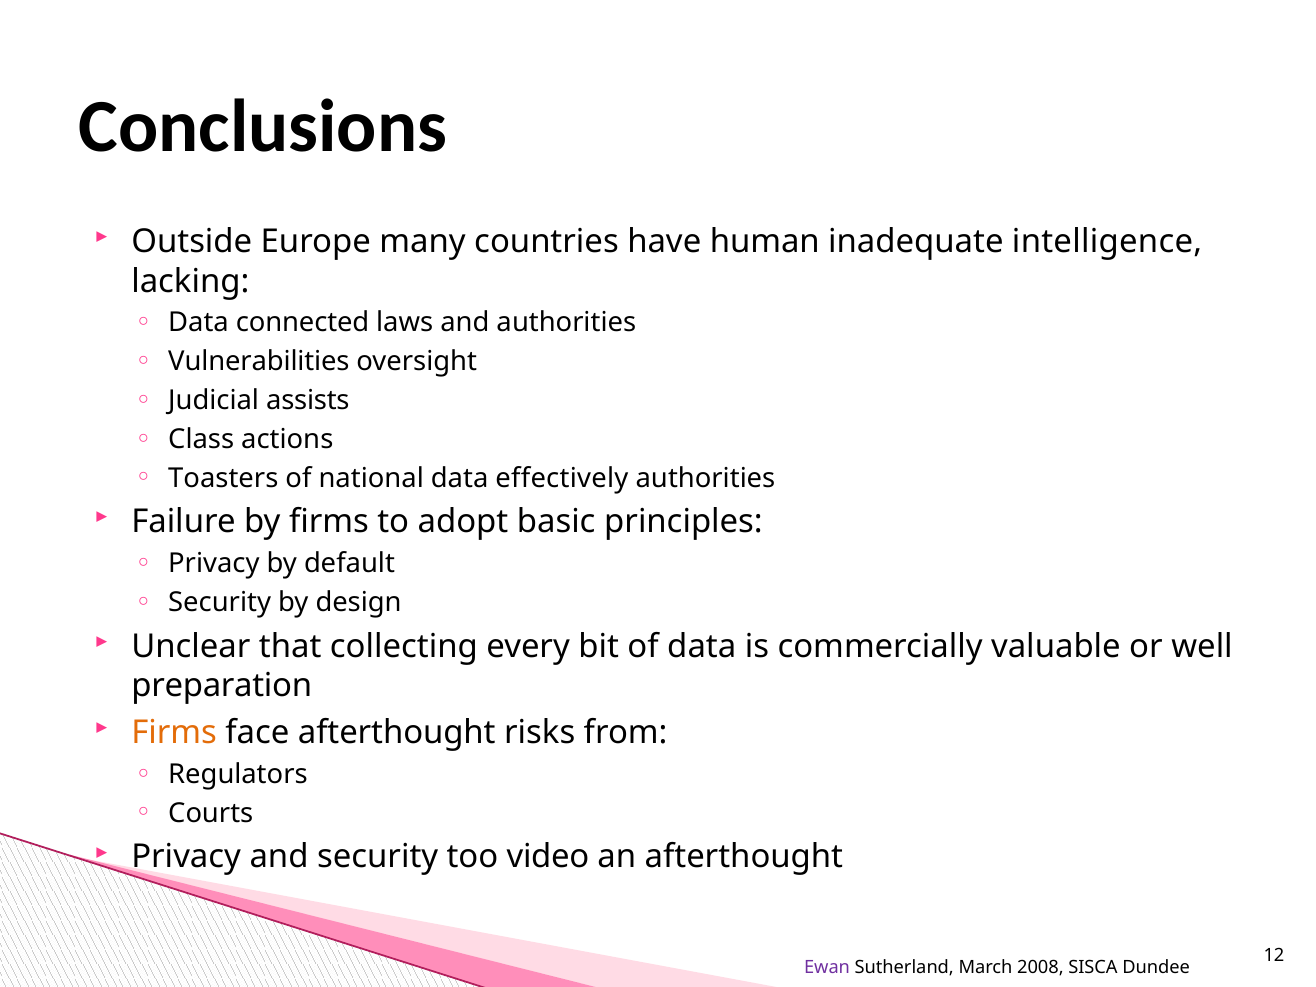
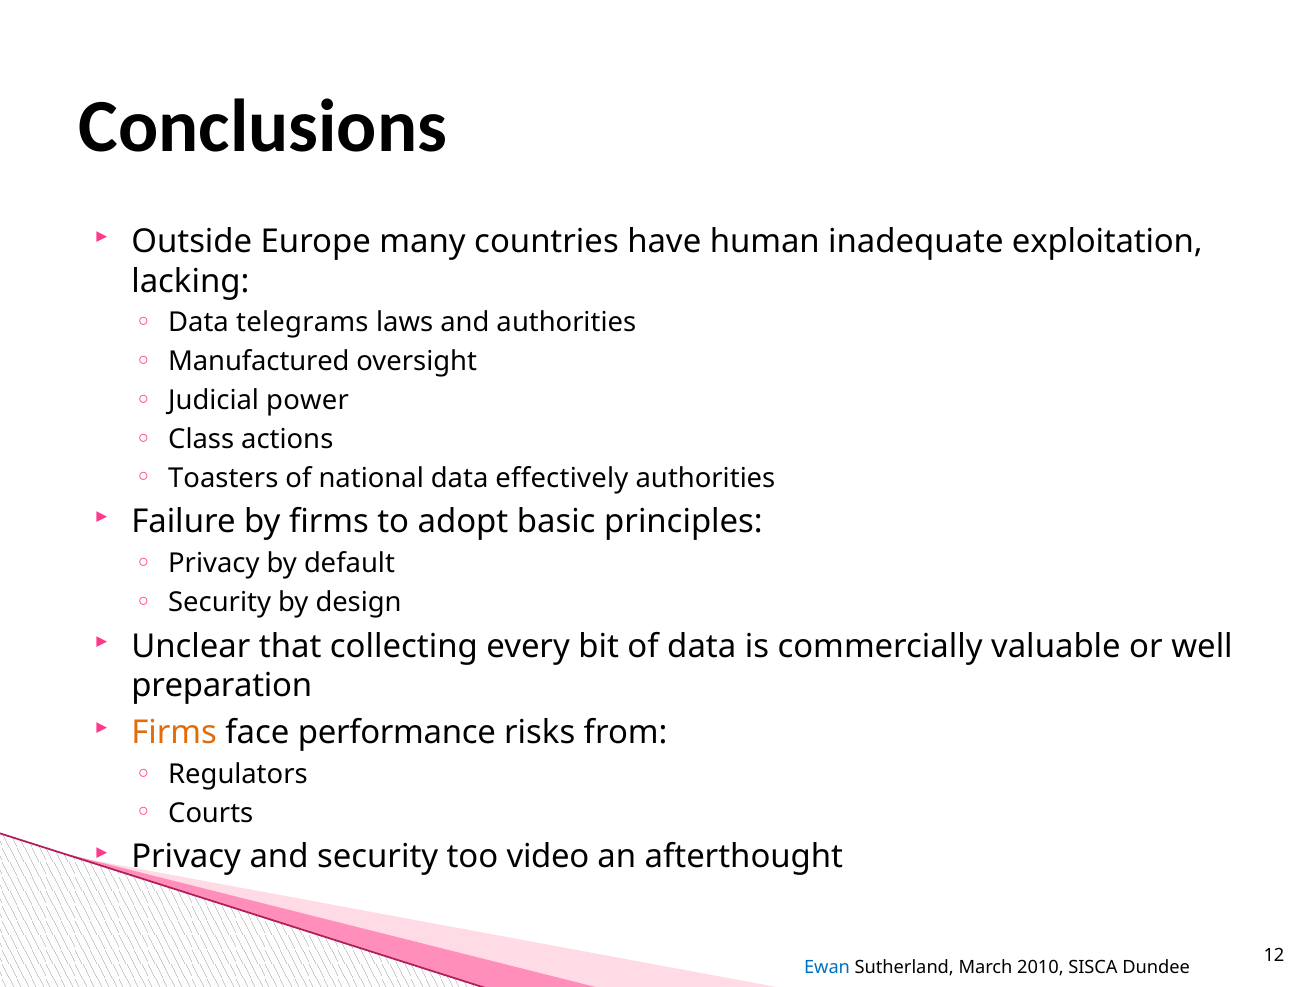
intelligence: intelligence -> exploitation
connected: connected -> telegrams
Vulnerabilities: Vulnerabilities -> Manufactured
assists: assists -> power
face afterthought: afterthought -> performance
Ewan colour: purple -> blue
2008: 2008 -> 2010
